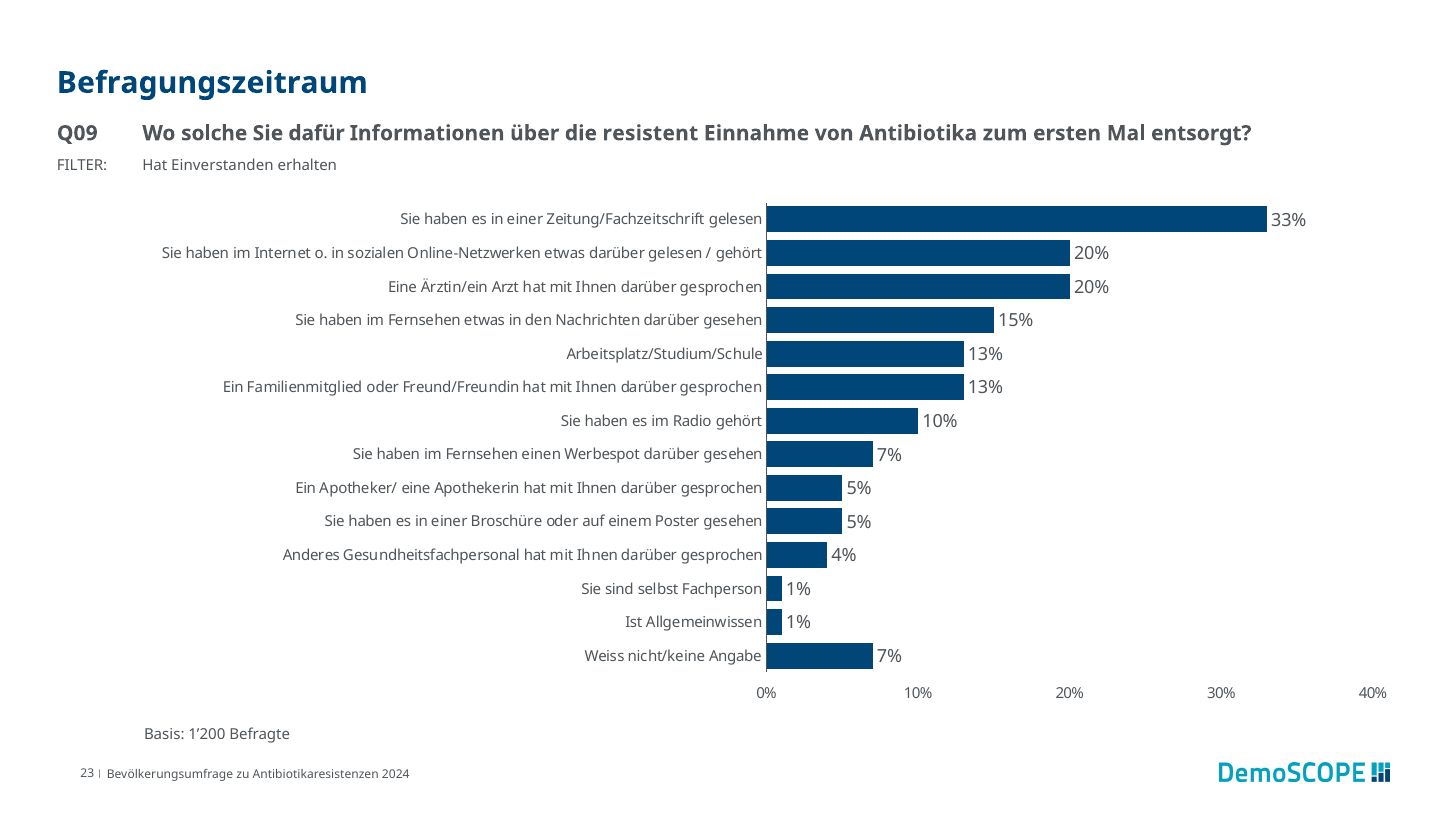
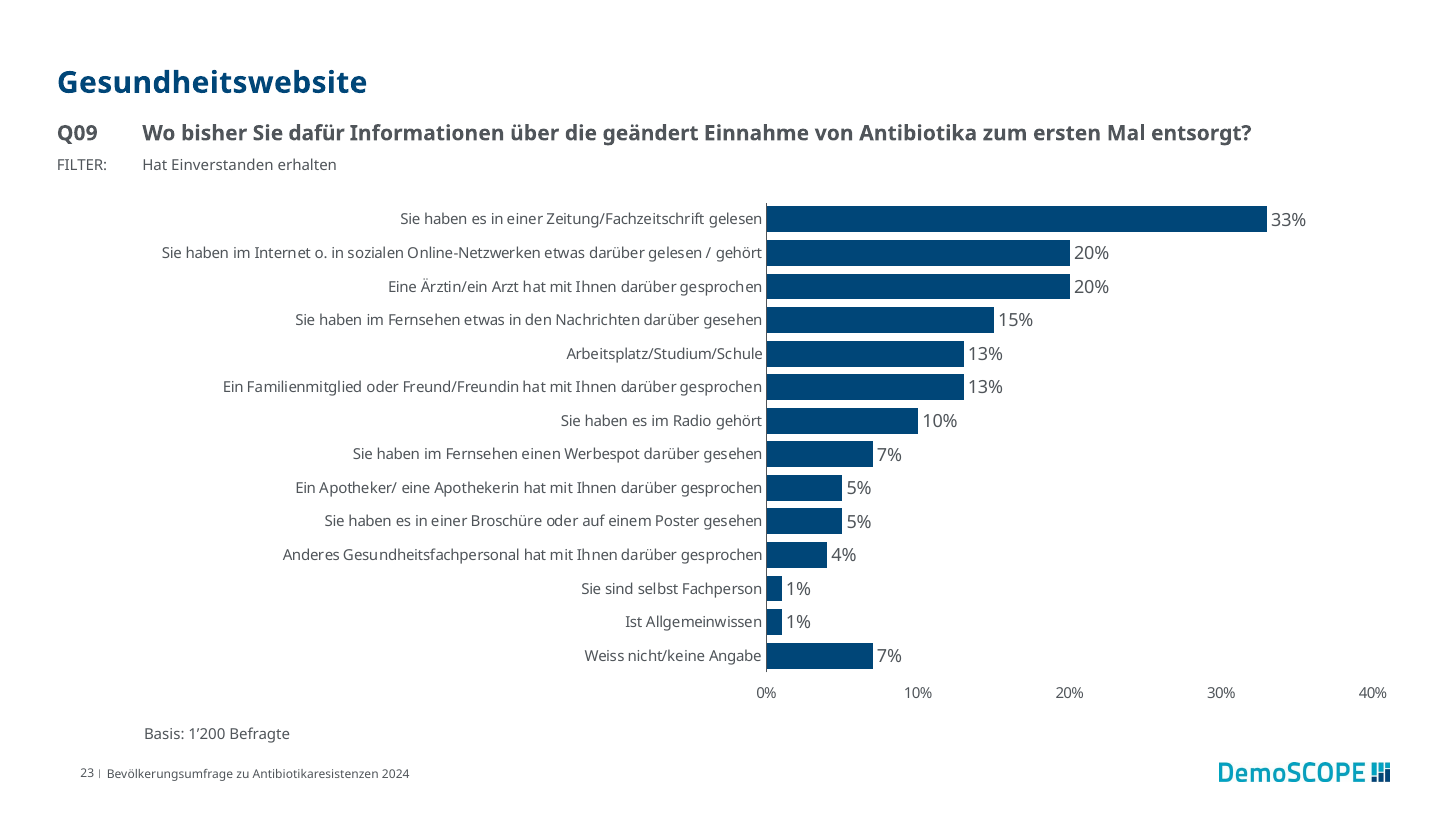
Befragungszeitraum: Befragungszeitraum -> Gesundheitswebsite
solche: solche -> bisher
resistent: resistent -> geändert
